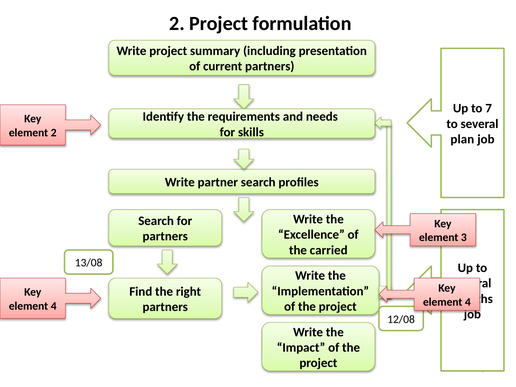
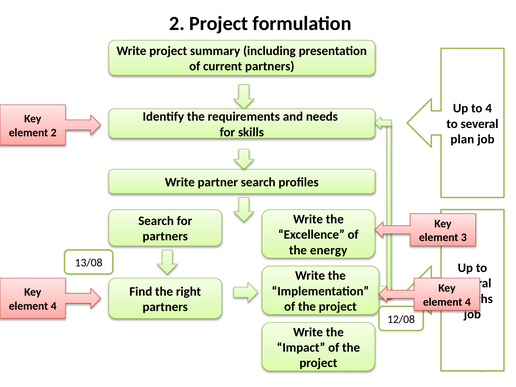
to 7: 7 -> 4
carried: carried -> energy
